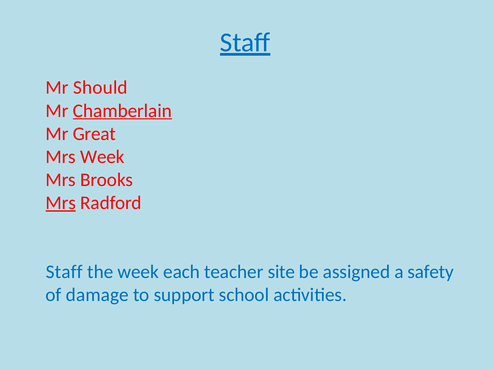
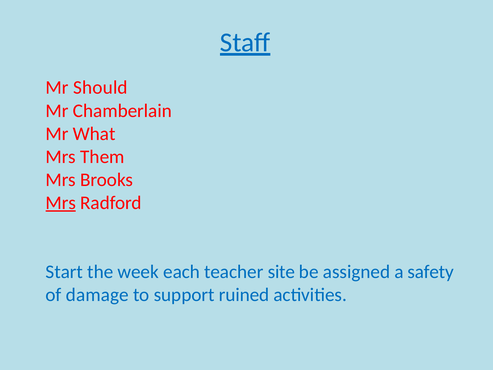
Chamberlain underline: present -> none
Great: Great -> What
Mrs Week: Week -> Them
Staff at (64, 272): Staff -> Start
school: school -> ruined
